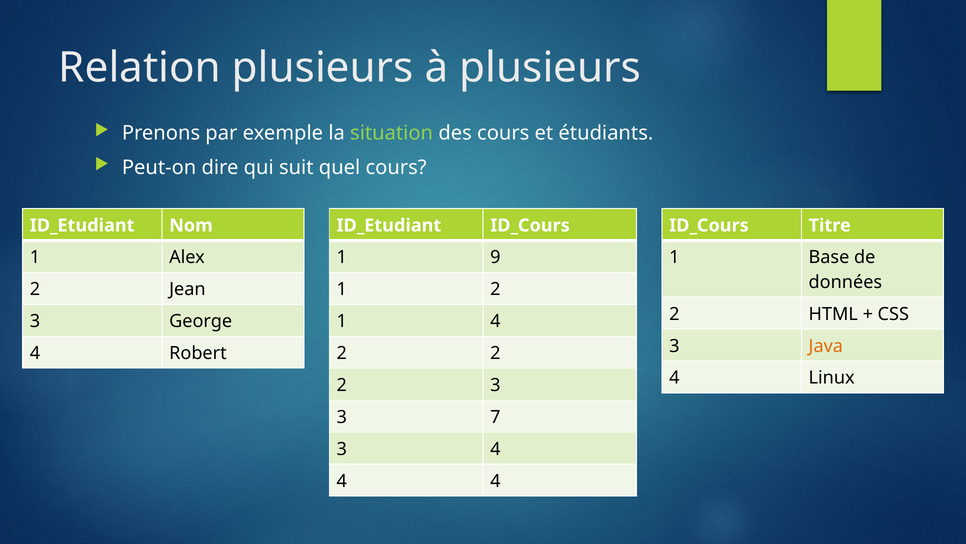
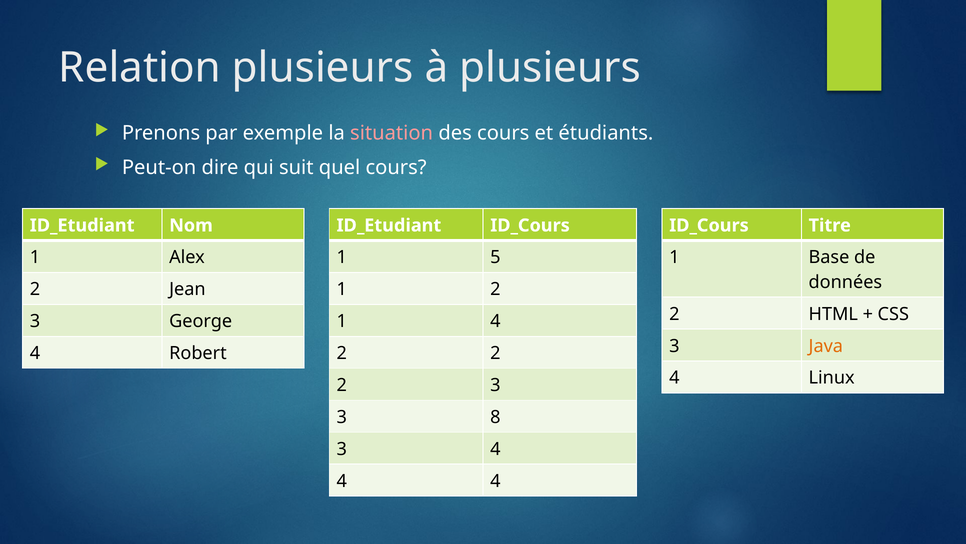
situation colour: light green -> pink
9: 9 -> 5
7: 7 -> 8
